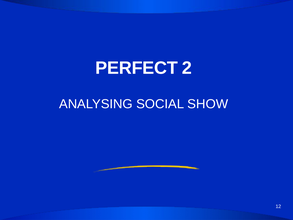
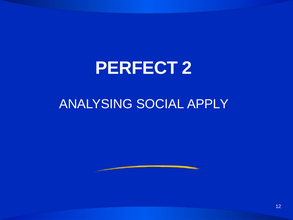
SHOW: SHOW -> APPLY
